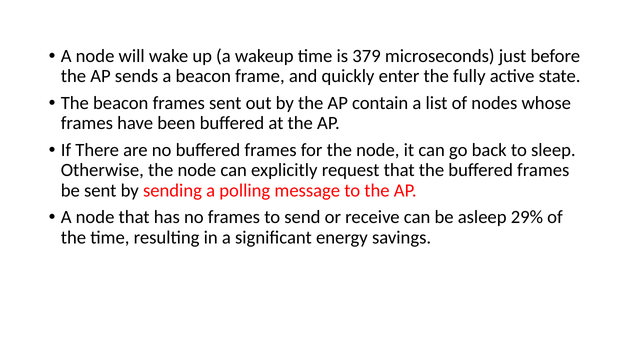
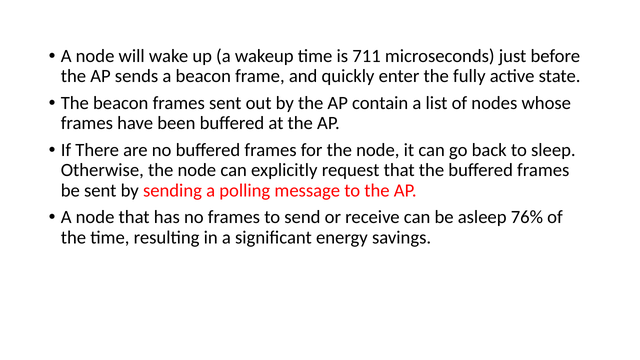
379: 379 -> 711
29%: 29% -> 76%
